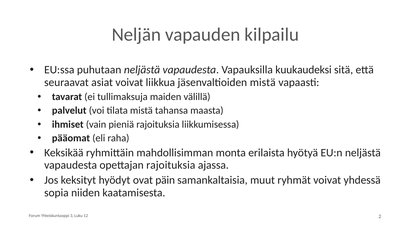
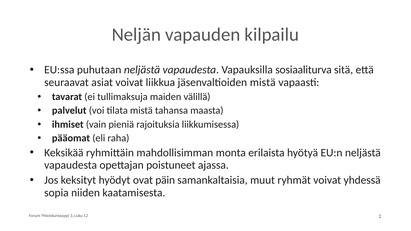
kuukaudeksi: kuukaudeksi -> sosiaaliturva
opettajan rajoituksia: rajoituksia -> poistuneet
